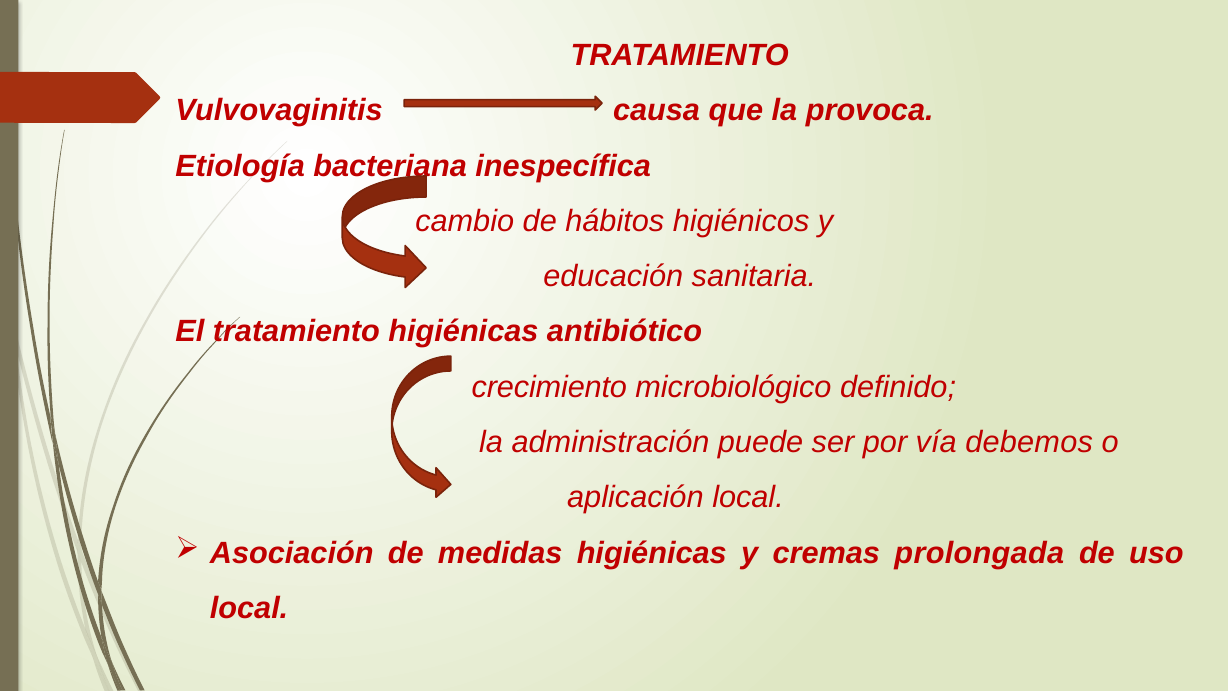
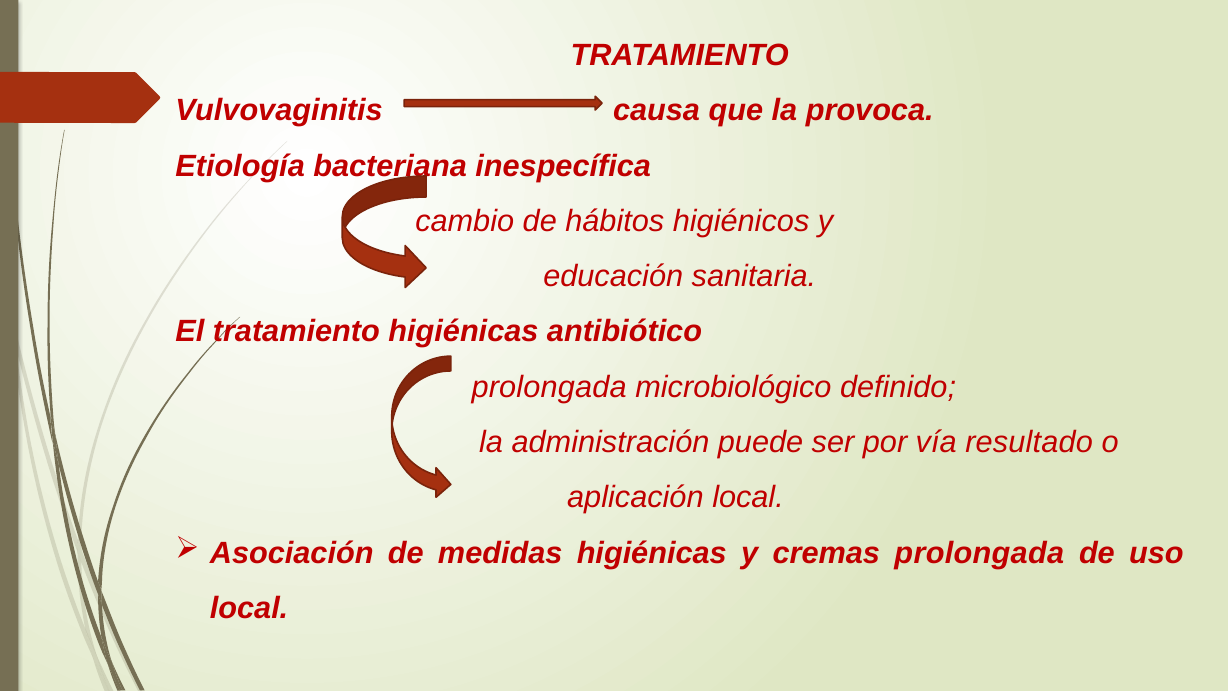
crecimiento at (549, 387): crecimiento -> prolongada
debemos: debemos -> resultado
